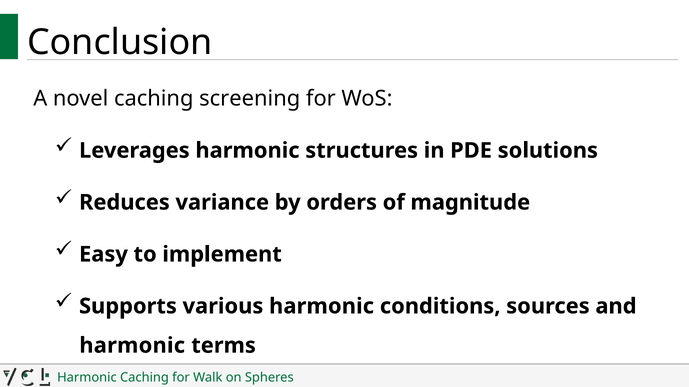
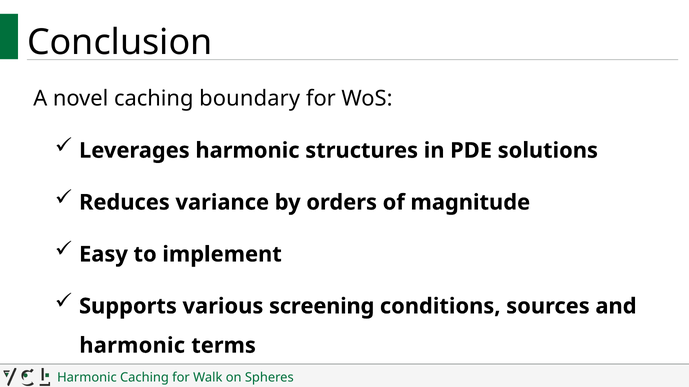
screening: screening -> boundary
various harmonic: harmonic -> screening
